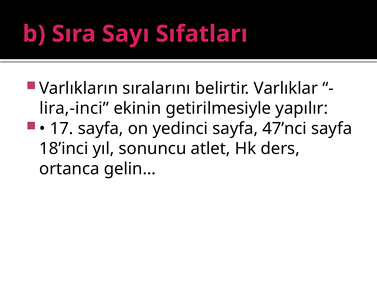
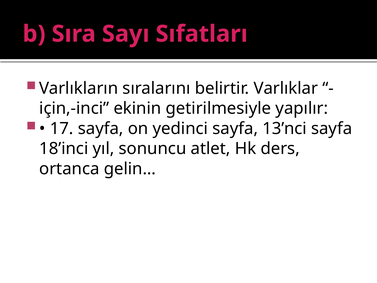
lira,-inci: lira,-inci -> için,-inci
47’nci: 47’nci -> 13’nci
